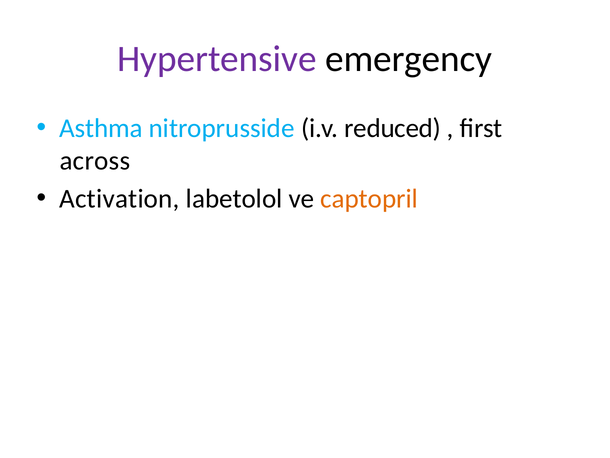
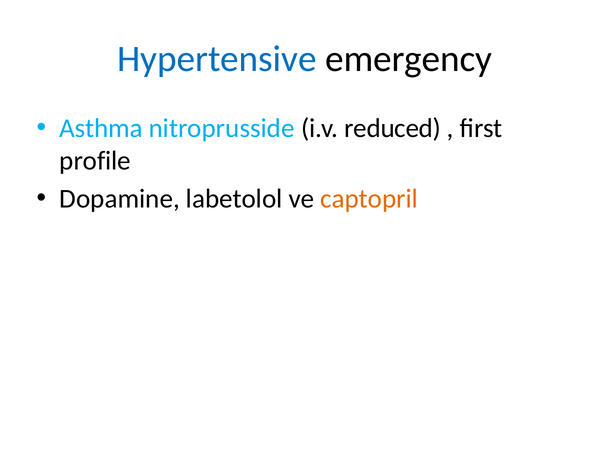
Hypertensive colour: purple -> blue
across: across -> profile
Activation: Activation -> Dopamine
